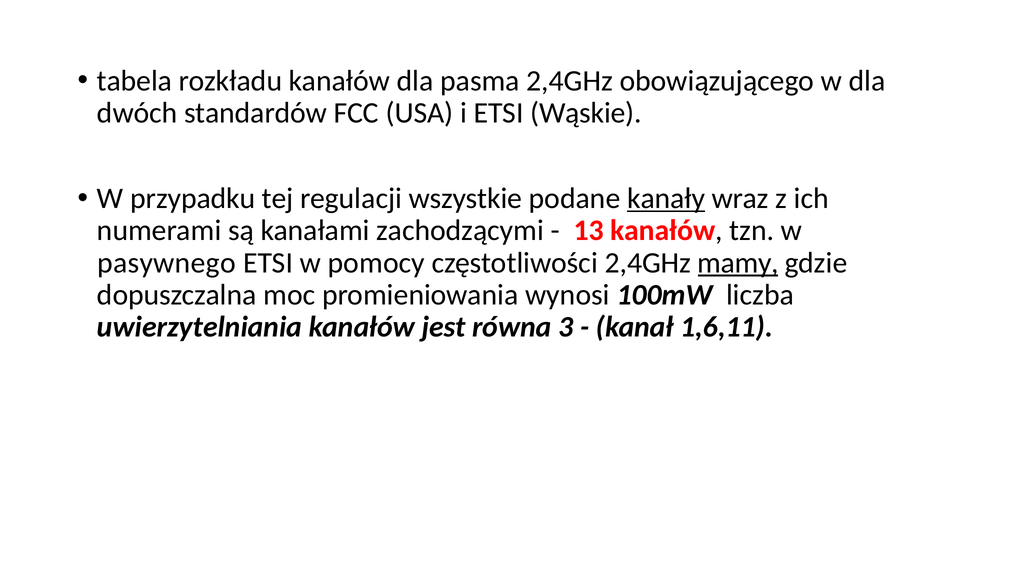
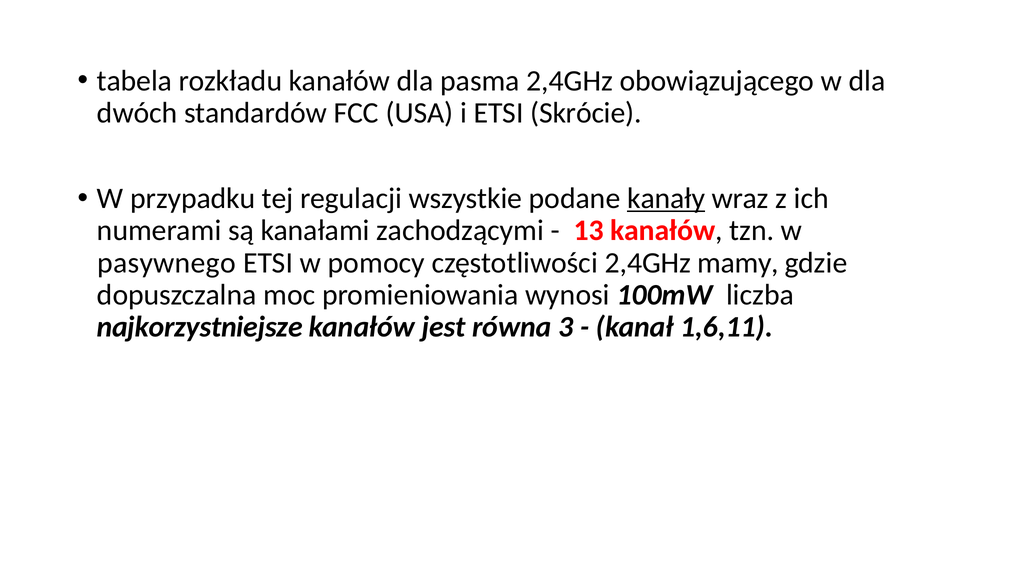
Wąskie: Wąskie -> Skrócie
mamy underline: present -> none
uwierzytelniania: uwierzytelniania -> najkorzystniejsze
